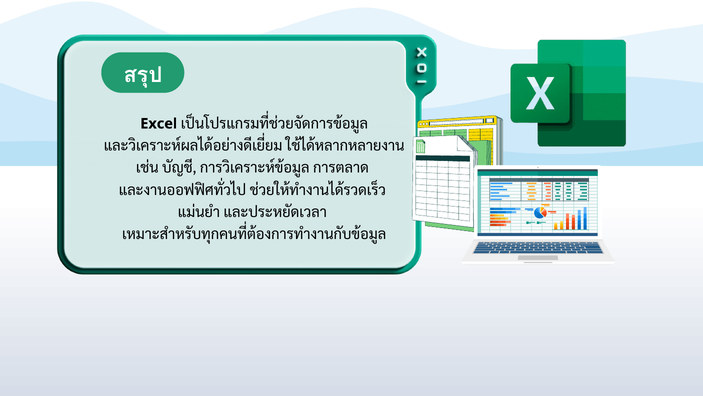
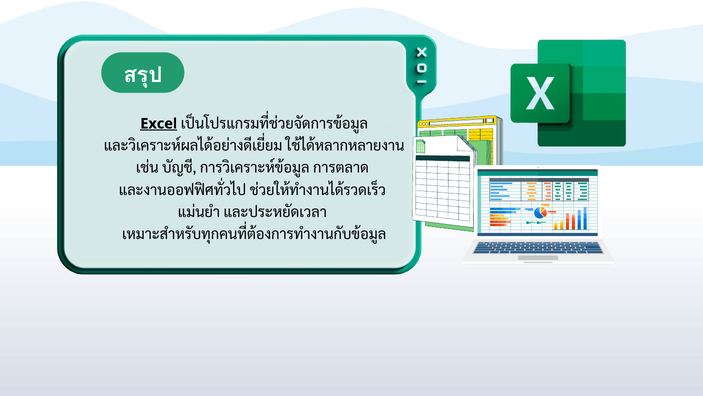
Excel underline: none -> present
